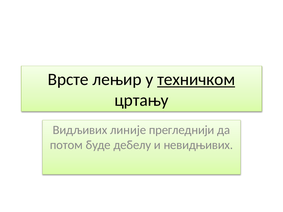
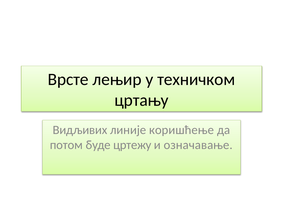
техничком underline: present -> none
прегледнији: прегледнији -> коришћење
дебелу: дебелу -> цртежу
невидњивих: невидњивих -> означавање
